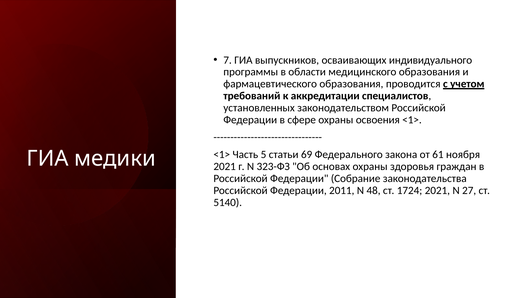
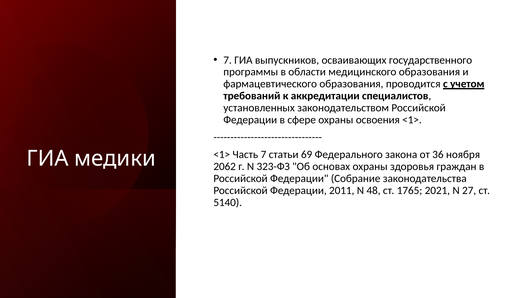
индивидуального: индивидуального -> государственного
Часть 5: 5 -> 7
61: 61 -> 36
2021 at (225, 167): 2021 -> 2062
1724: 1724 -> 1765
